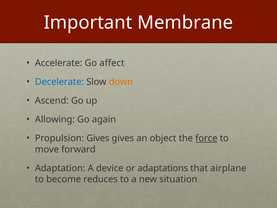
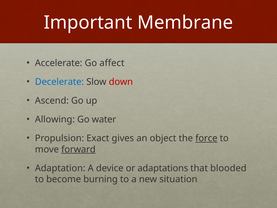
down colour: orange -> red
again: again -> water
Propulsion Gives: Gives -> Exact
forward underline: none -> present
airplane: airplane -> blooded
reduces: reduces -> burning
